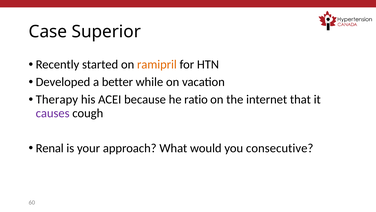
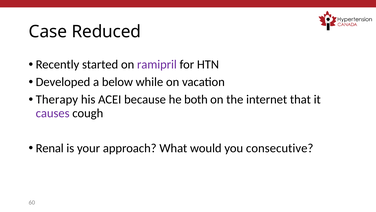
Superior: Superior -> Reduced
ramipril colour: orange -> purple
better: better -> below
ratio: ratio -> both
